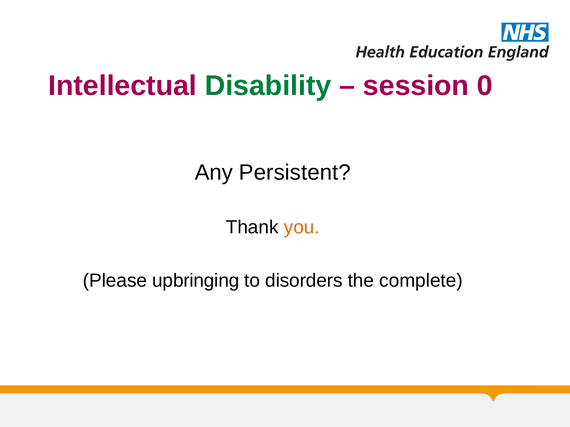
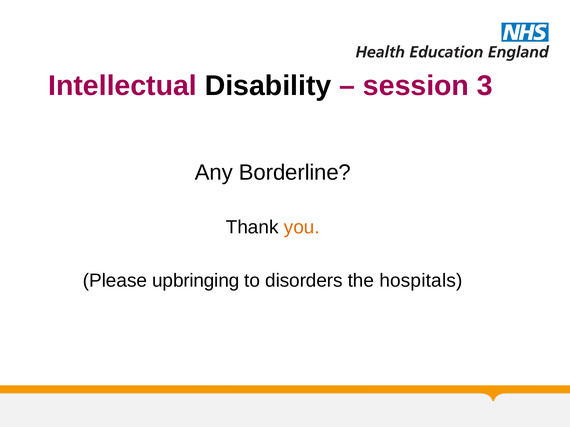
Disability colour: green -> black
0: 0 -> 3
Persistent: Persistent -> Borderline
complete: complete -> hospitals
